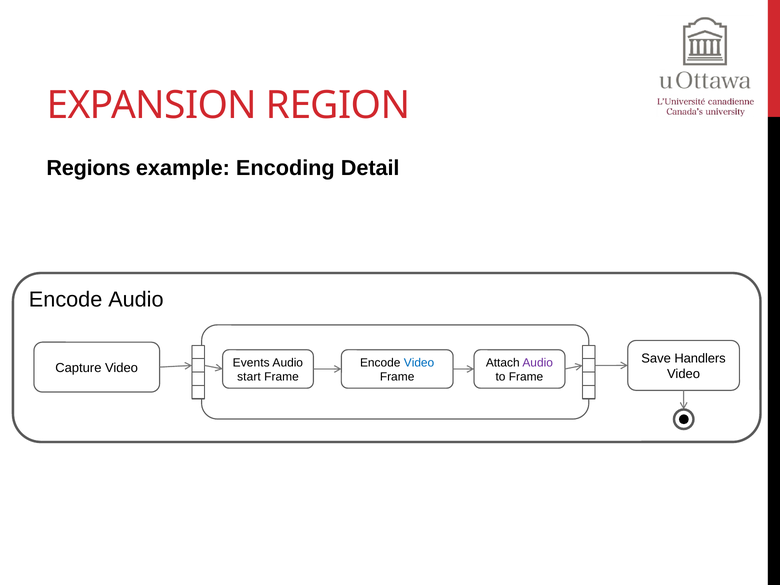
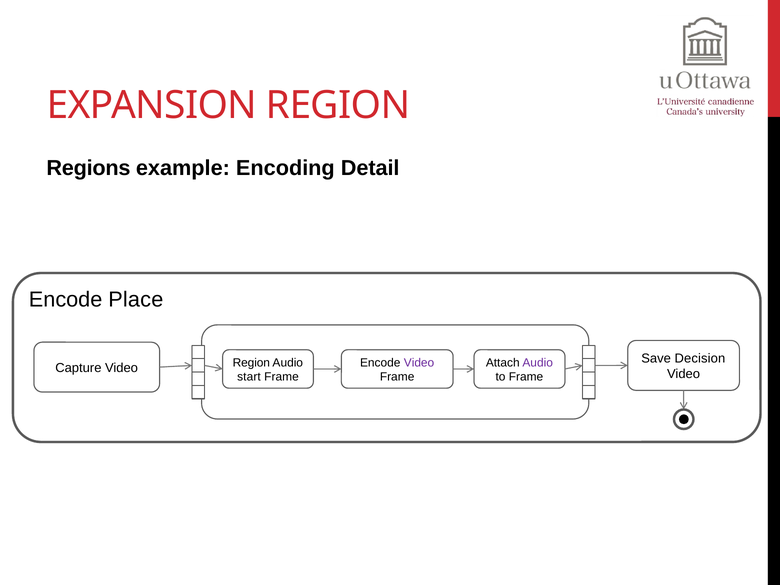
Encode Audio: Audio -> Place
Handlers: Handlers -> Decision
Video at (419, 363) colour: blue -> purple
Video Events: Events -> Region
